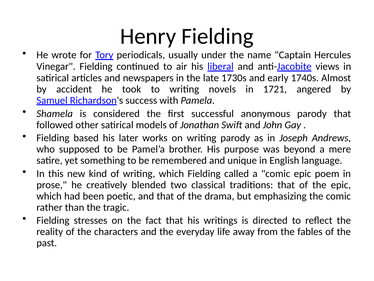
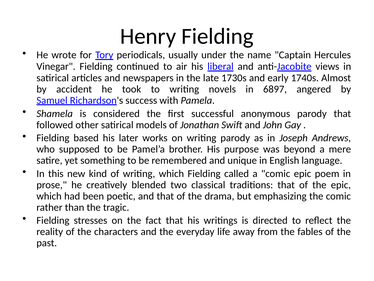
1721: 1721 -> 6897
